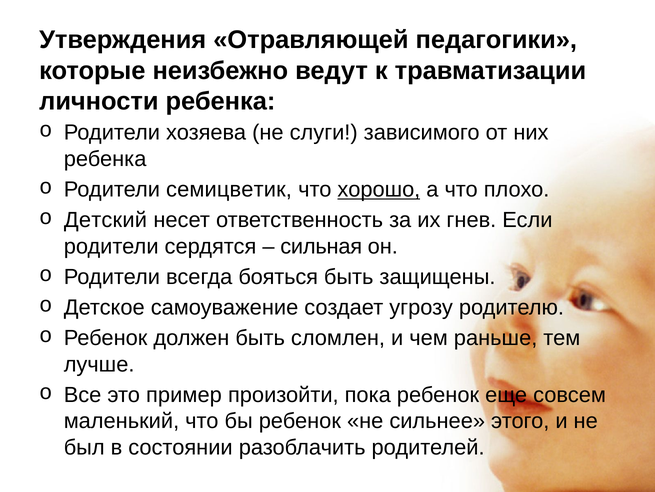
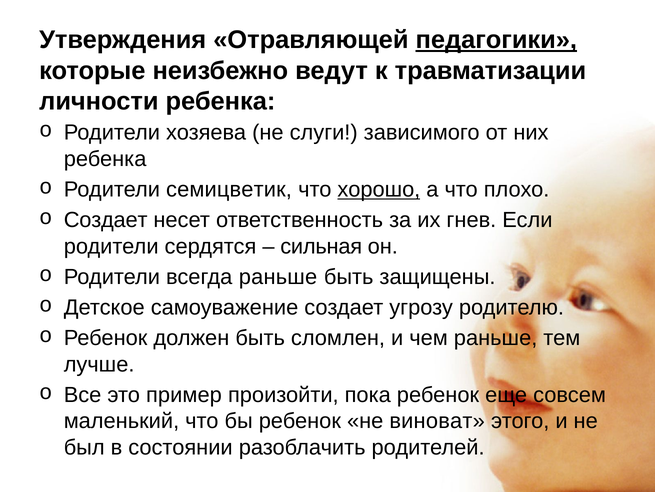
педагогики underline: none -> present
Детский at (105, 220): Детский -> Создает
всегда бояться: бояться -> раньше
сильнее: сильнее -> виноват
